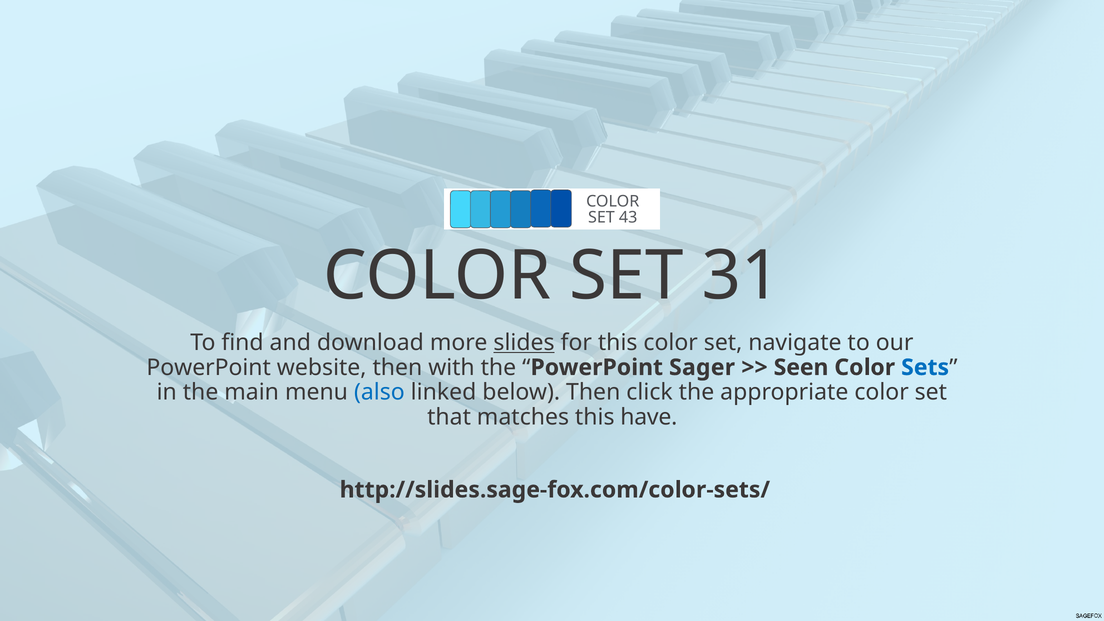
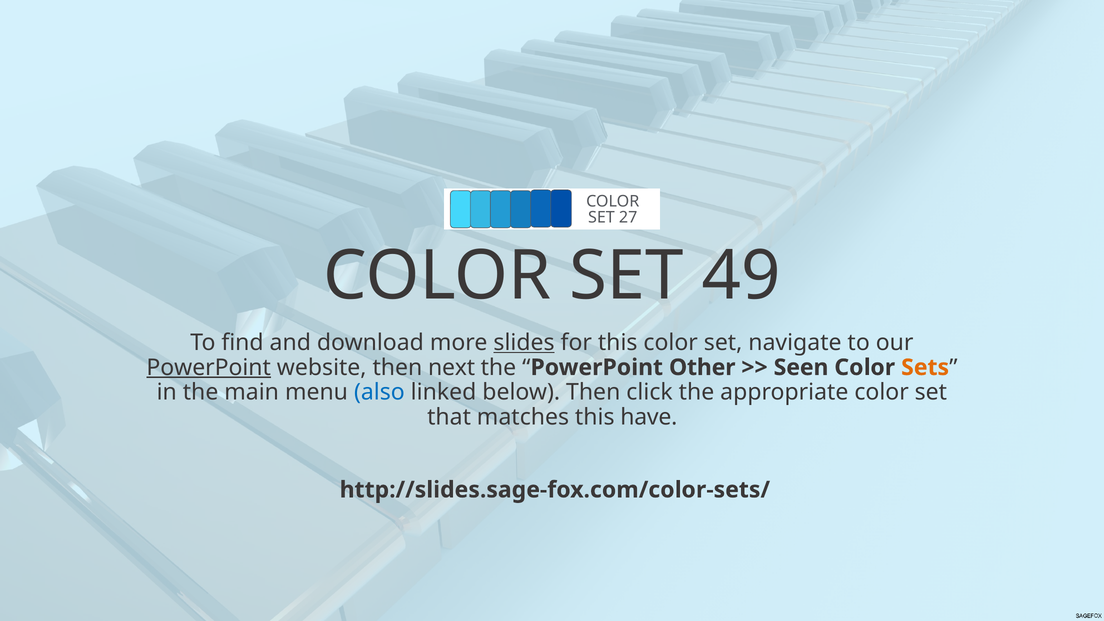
43: 43 -> 27
31: 31 -> 49
PowerPoint at (209, 367) underline: none -> present
with: with -> next
Sager: Sager -> Other
Sets colour: blue -> orange
